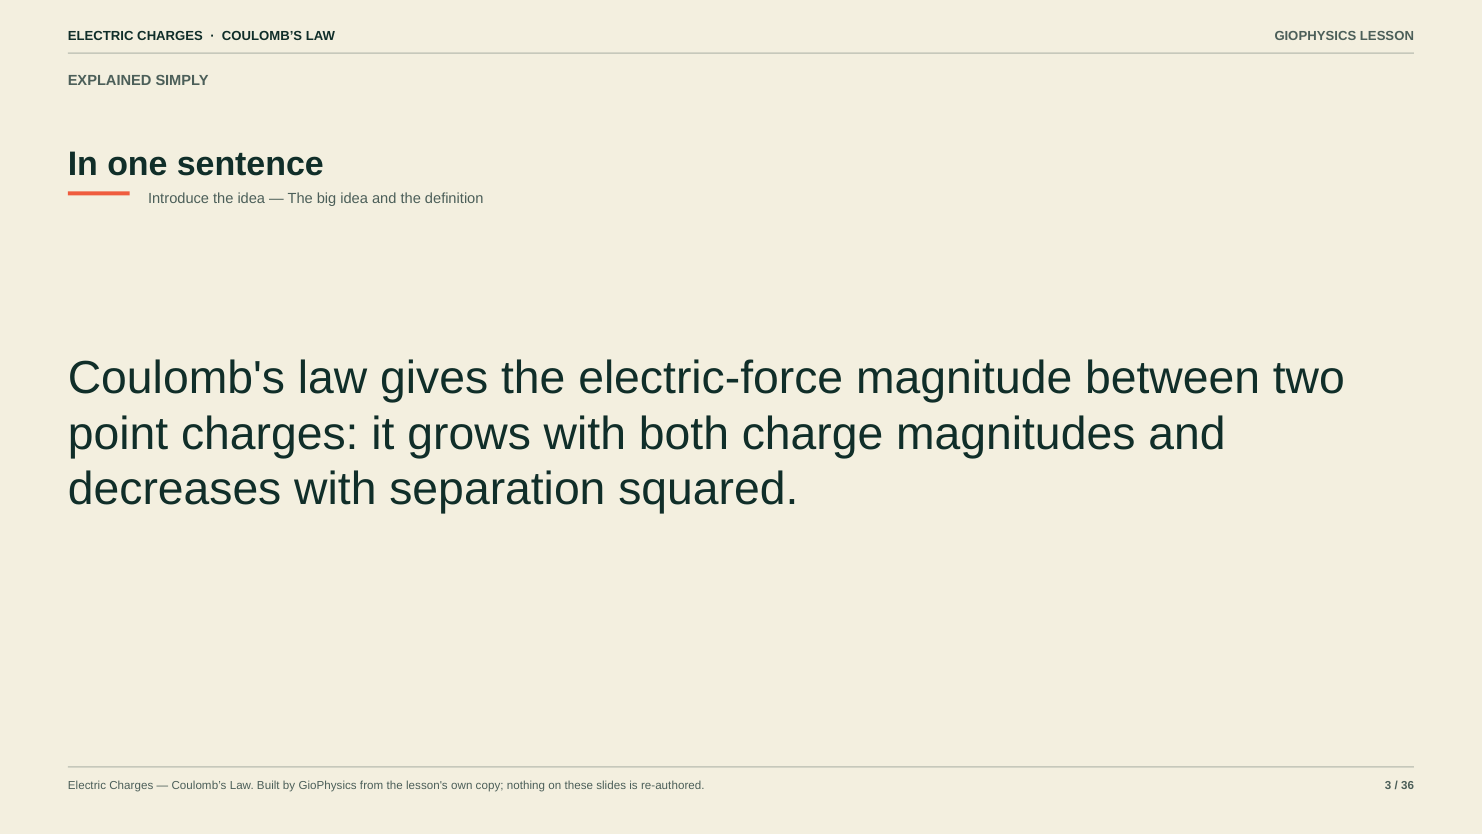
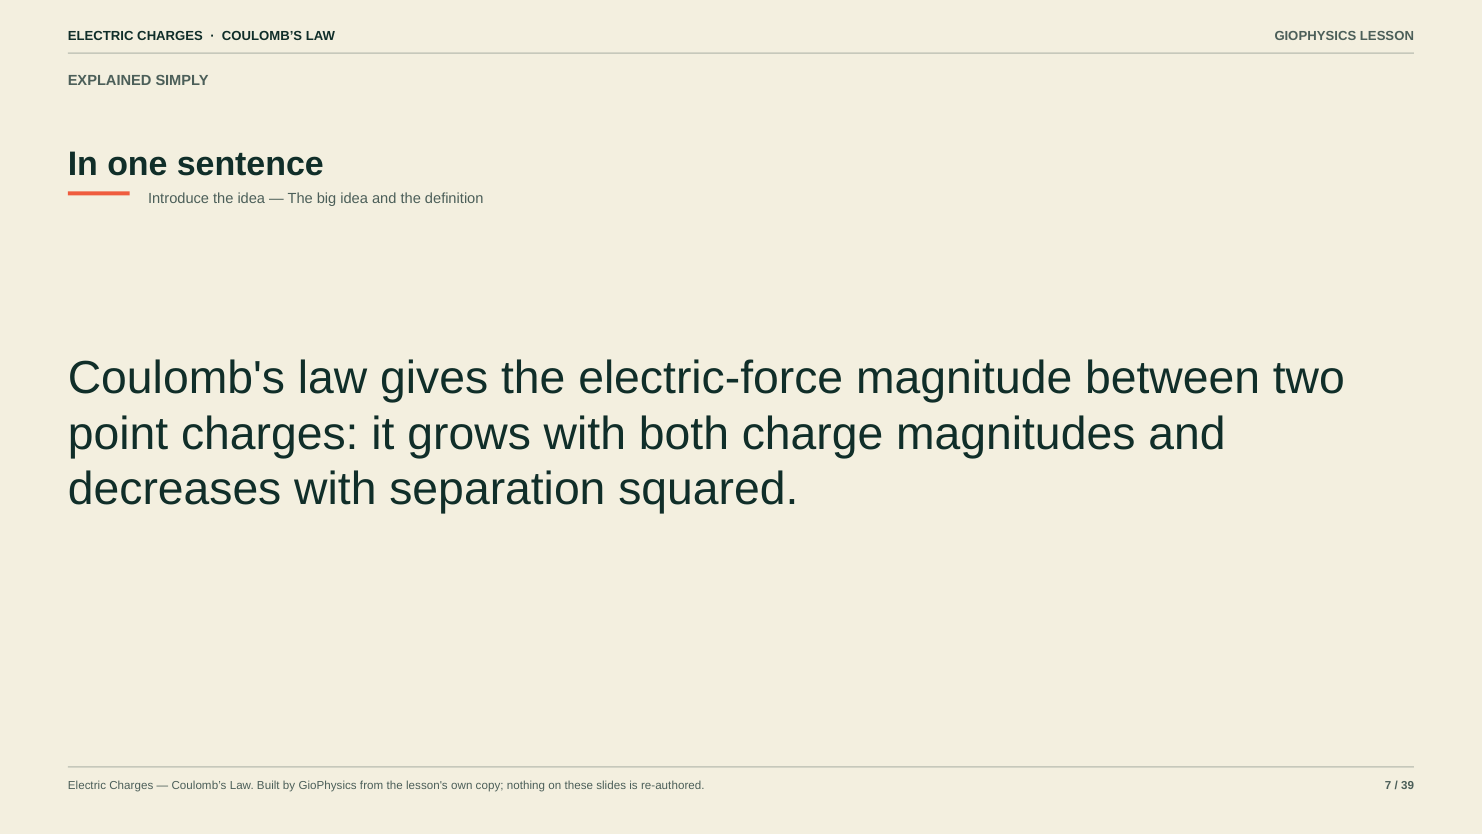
3: 3 -> 7
36: 36 -> 39
